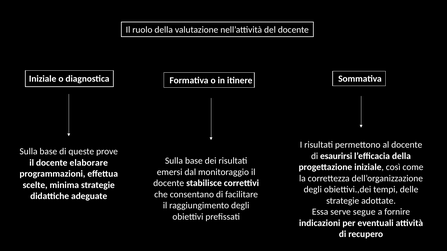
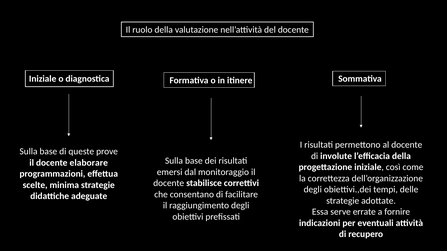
esaurirsi: esaurirsi -> involute
segue: segue -> errate
